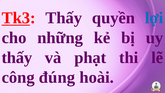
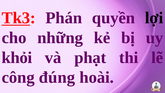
Tk3 Thấy: Thấy -> Phán
lợi colour: blue -> black
thấy at (17, 57): thấy -> khỏi
